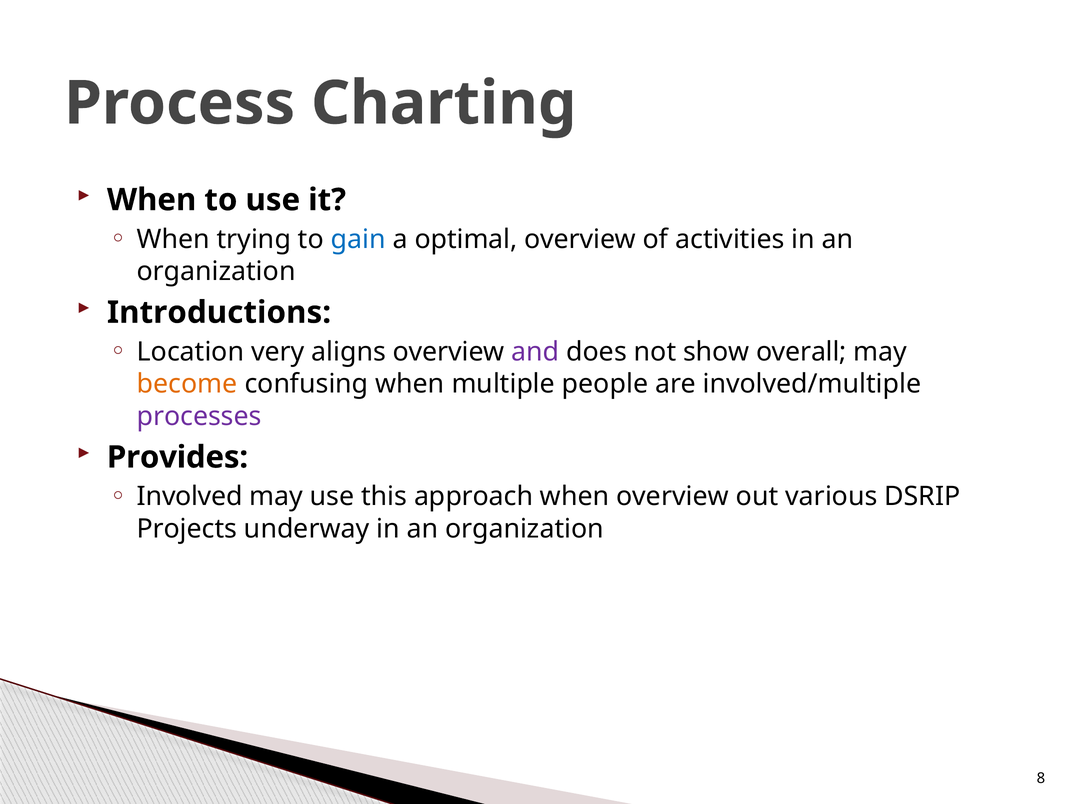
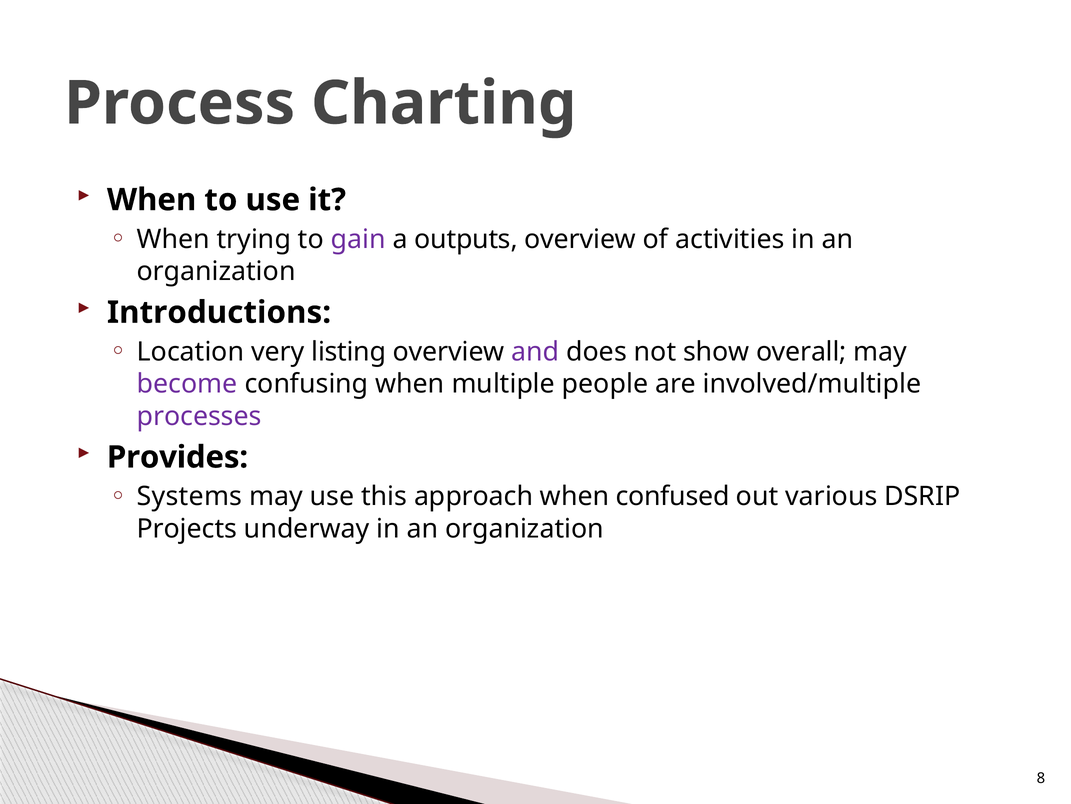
gain colour: blue -> purple
optimal: optimal -> outputs
aligns: aligns -> listing
become colour: orange -> purple
Involved: Involved -> Systems
when overview: overview -> confused
